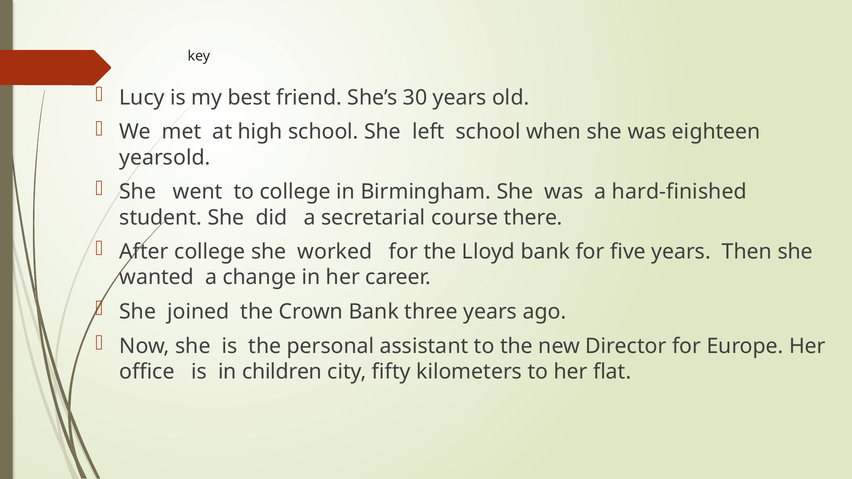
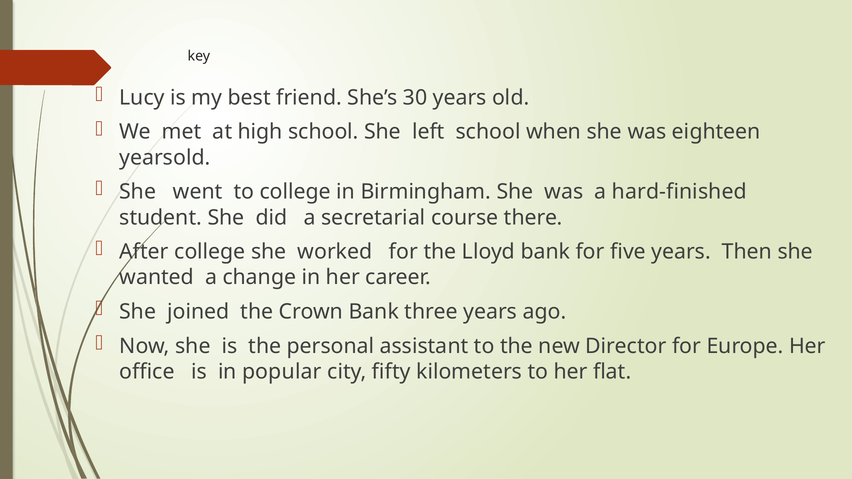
children: children -> popular
